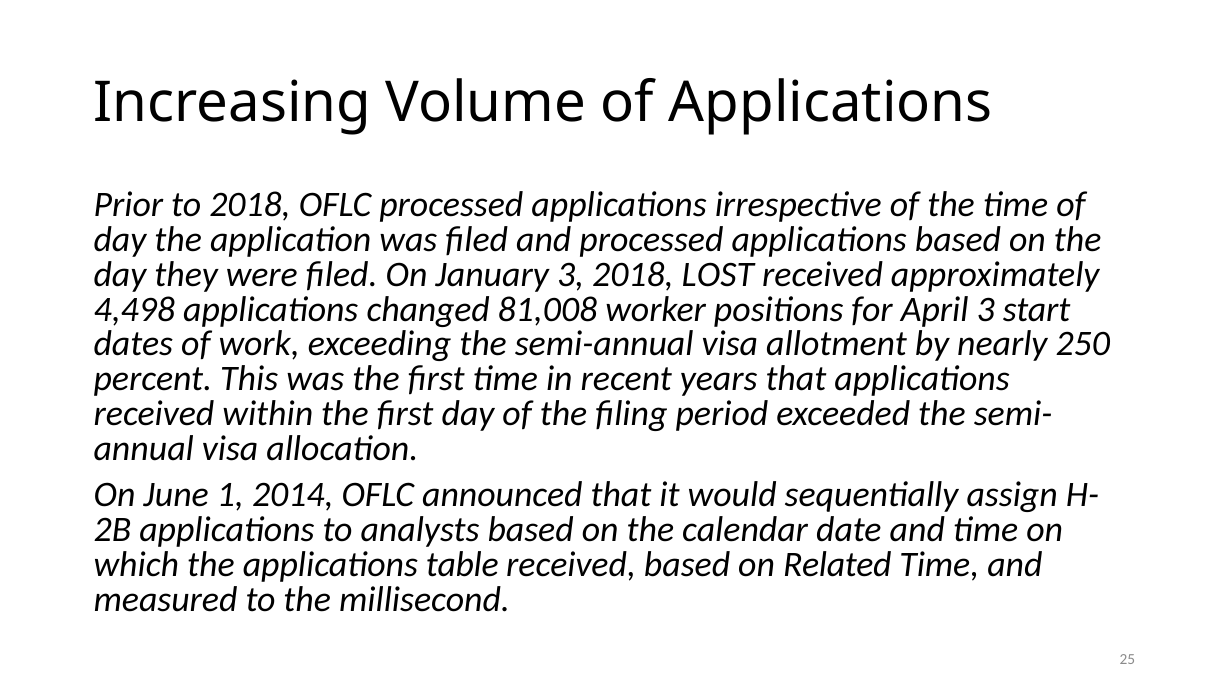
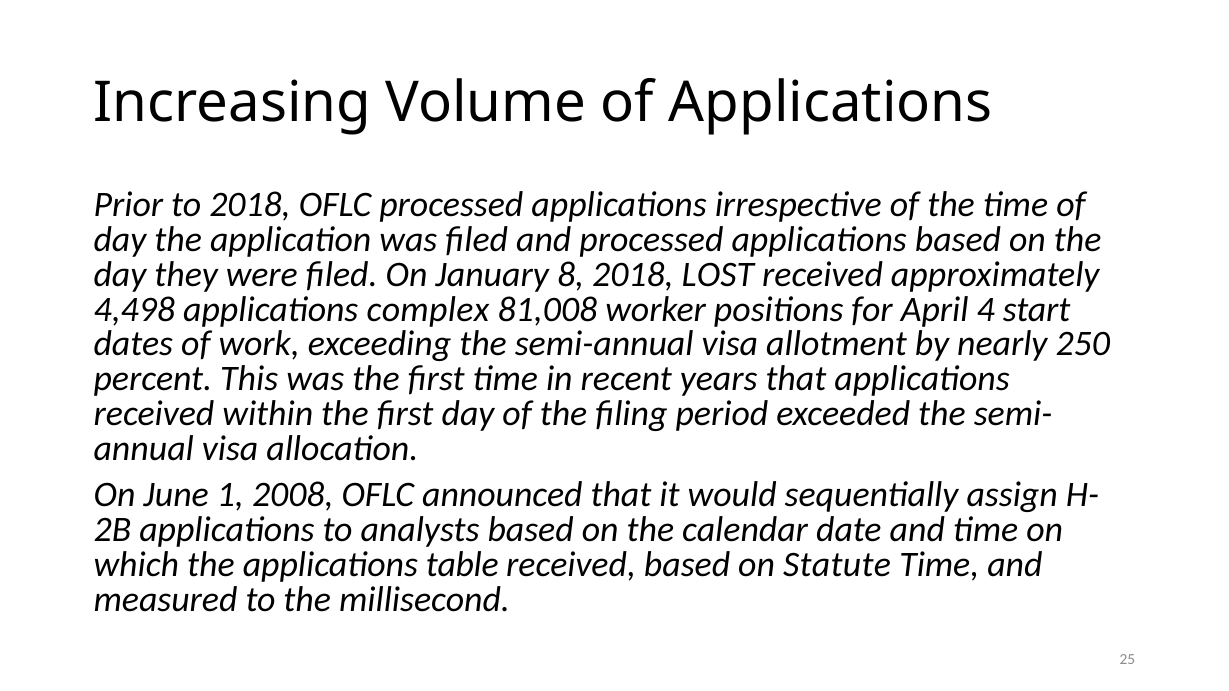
January 3: 3 -> 8
changed: changed -> complex
April 3: 3 -> 4
2014: 2014 -> 2008
Related: Related -> Statute
